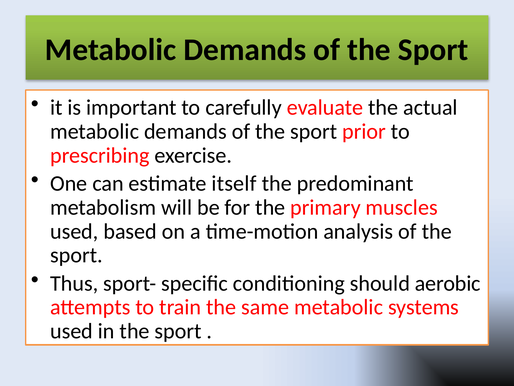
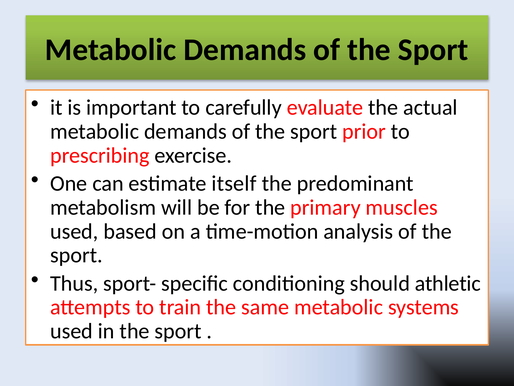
aerobic: aerobic -> athletic
